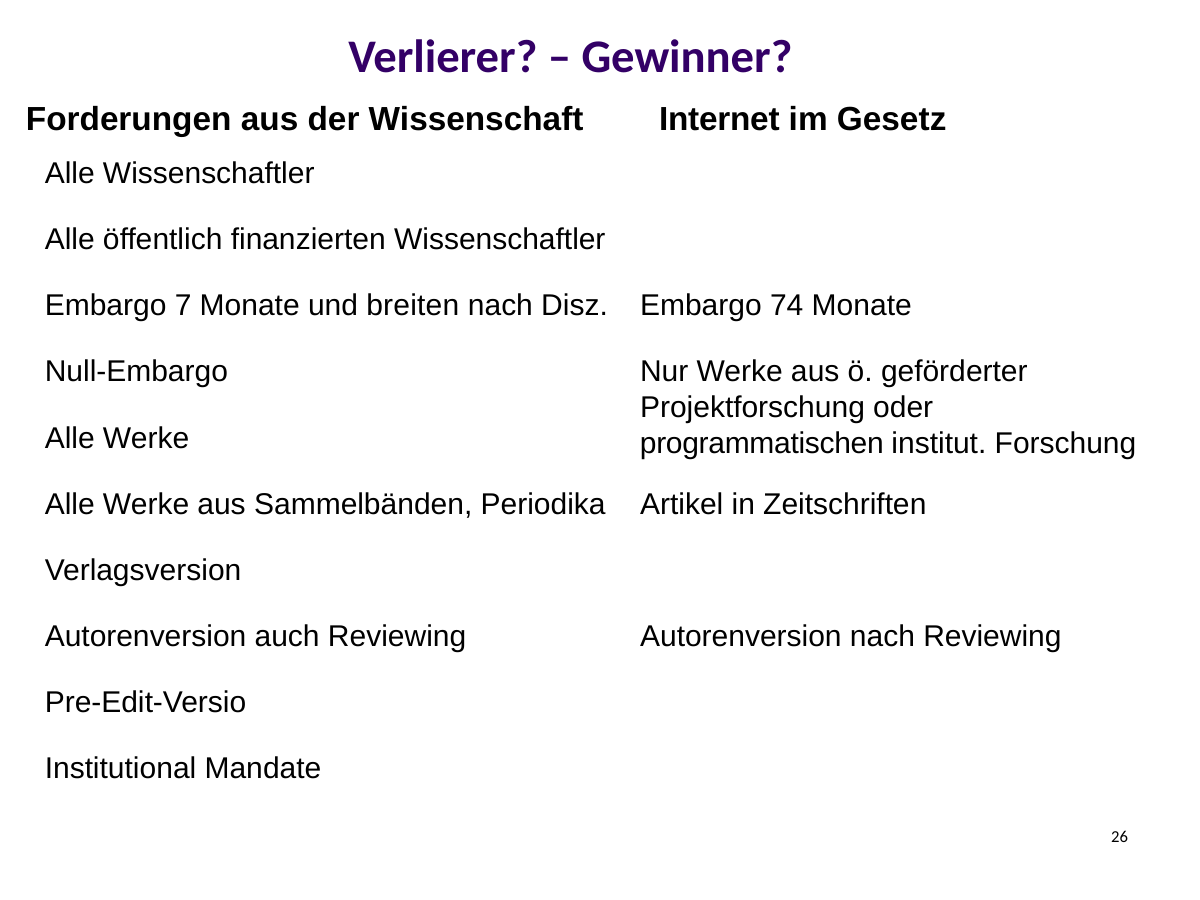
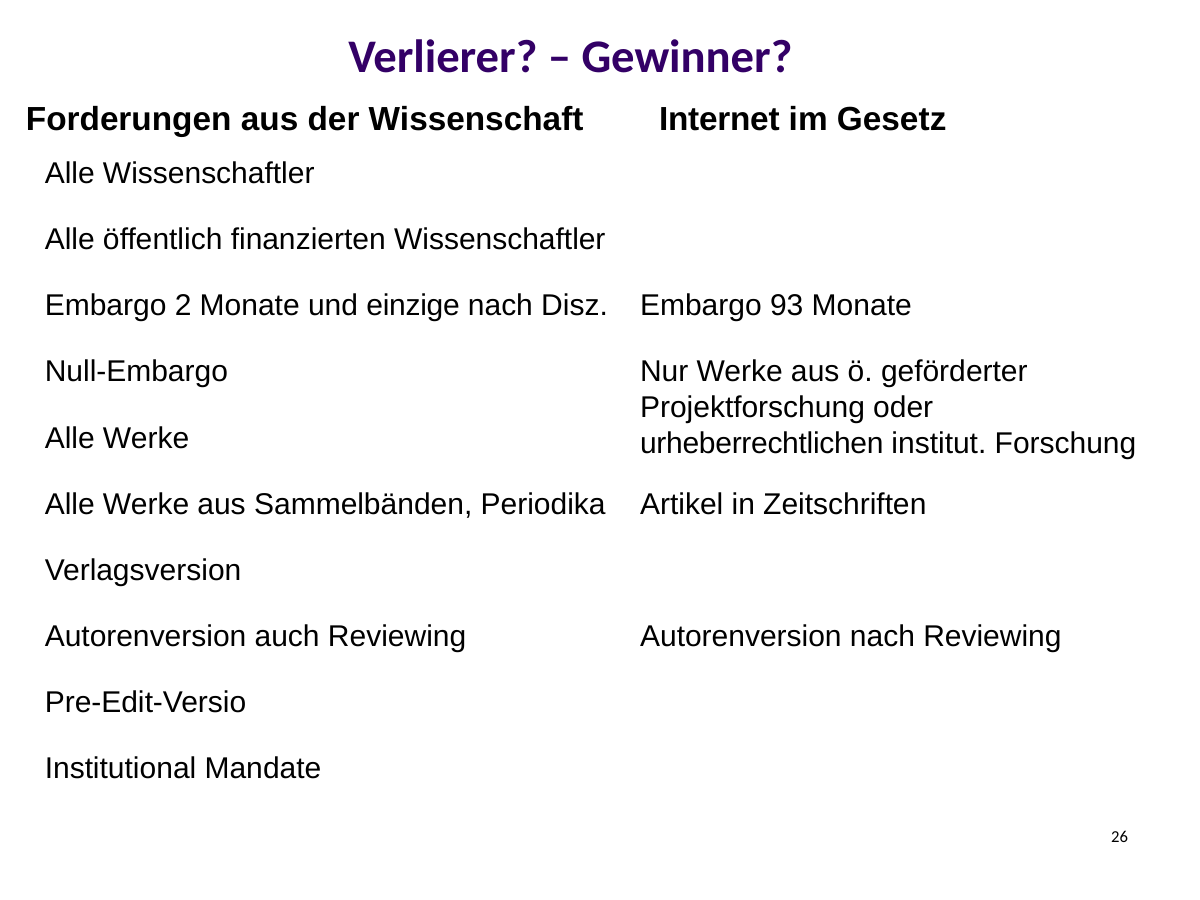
7: 7 -> 2
breiten: breiten -> einzige
74: 74 -> 93
programmatischen: programmatischen -> urheberrechtlichen
